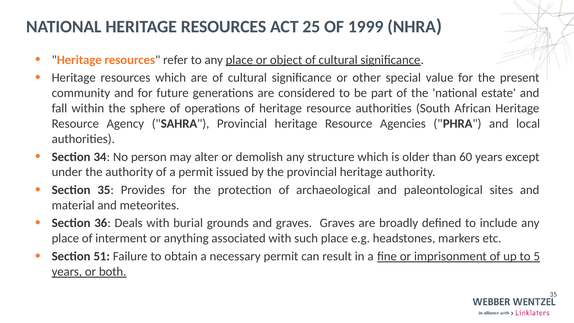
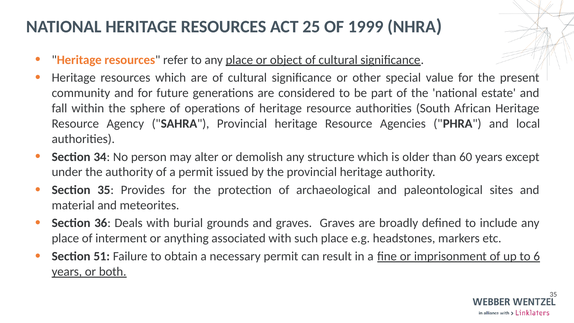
5: 5 -> 6
